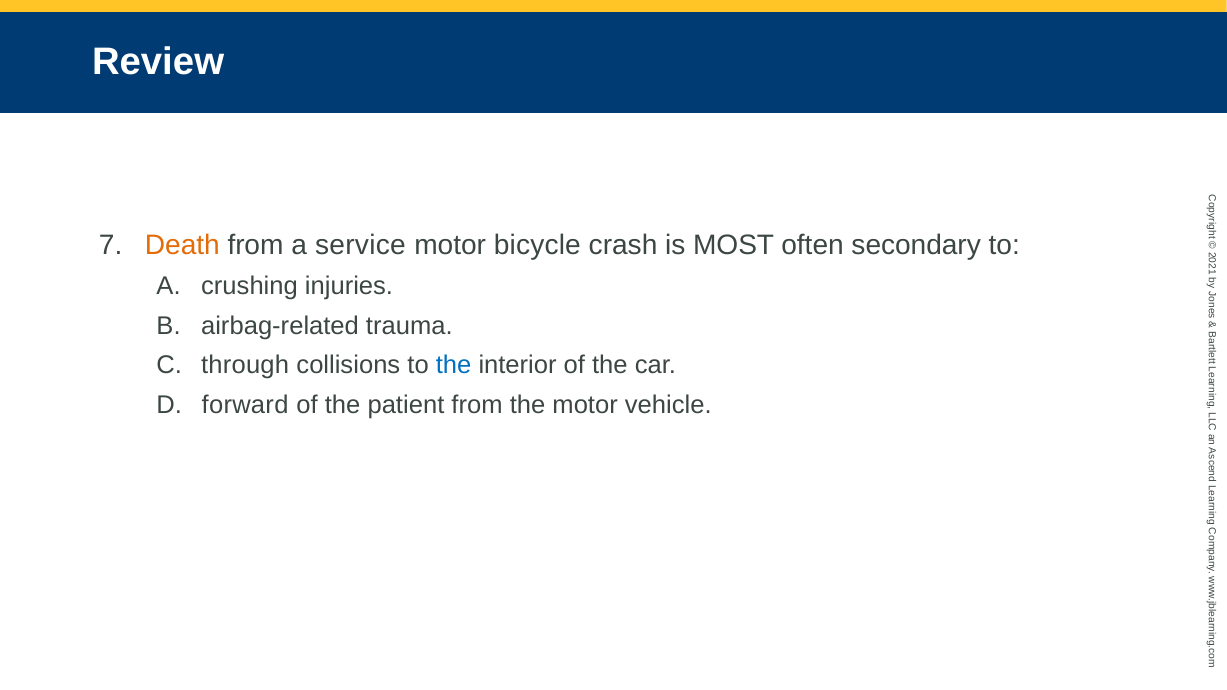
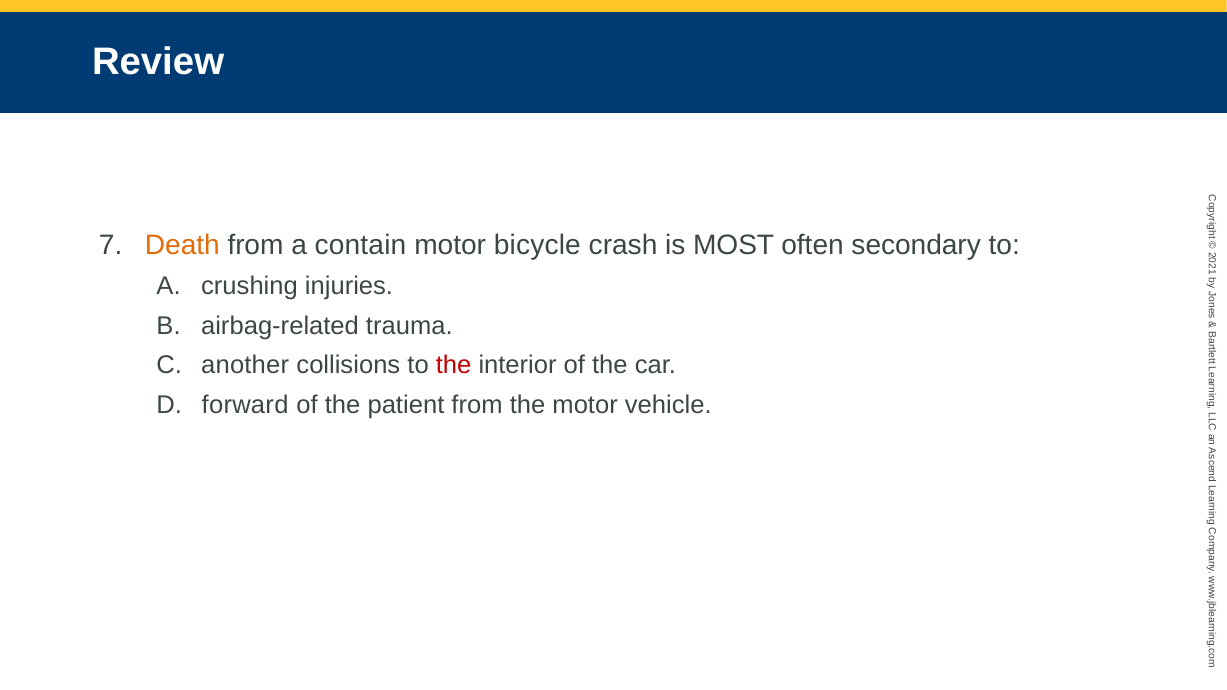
service: service -> contain
through: through -> another
the at (454, 365) colour: blue -> red
